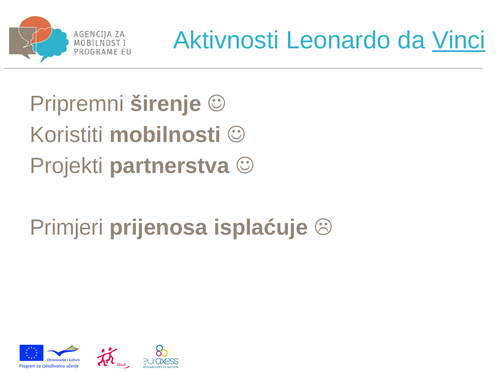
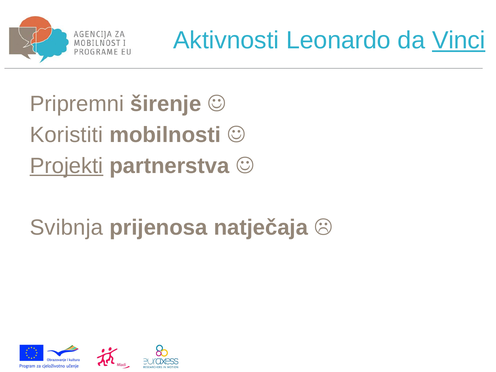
Projekti underline: none -> present
Primjeri: Primjeri -> Svibnja
isplaćuje: isplaćuje -> natječaja
